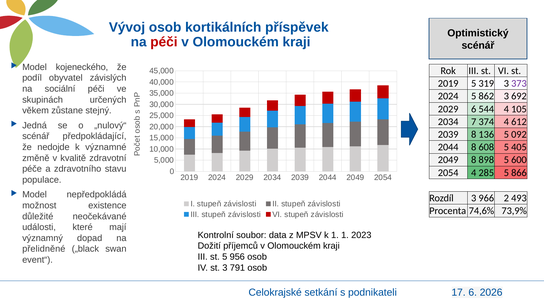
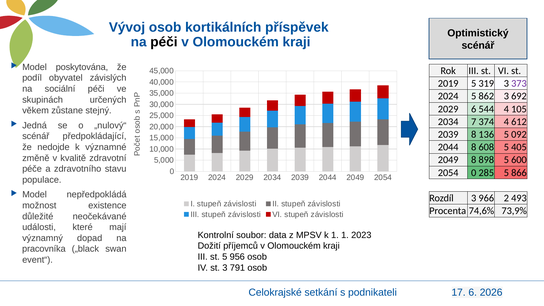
péči at (164, 42) colour: red -> black
kojeneckého: kojeneckého -> poskytována
4 at (474, 173): 4 -> 0
přelidněné: přelidněné -> pracovníka
